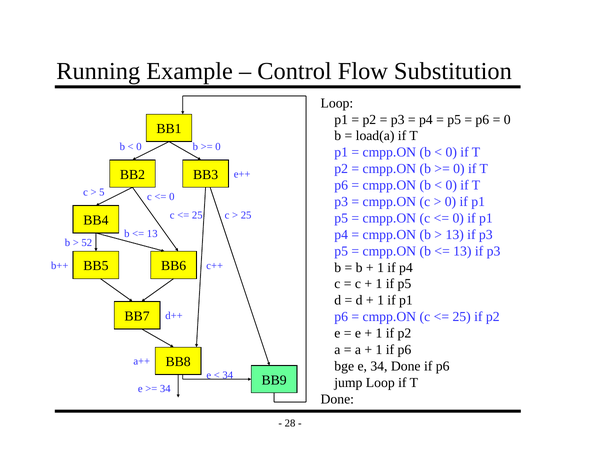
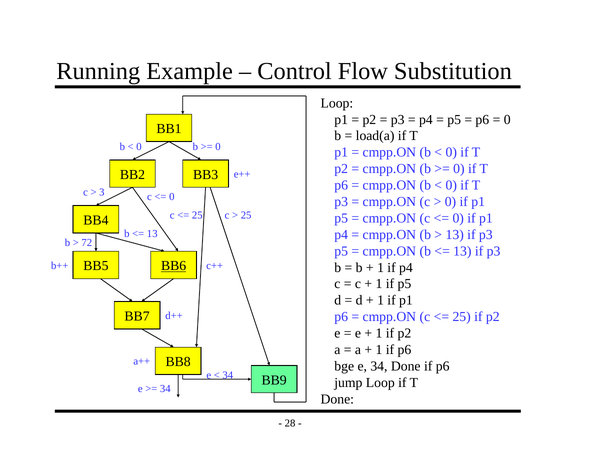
5: 5 -> 3
52: 52 -> 72
BB6 underline: none -> present
